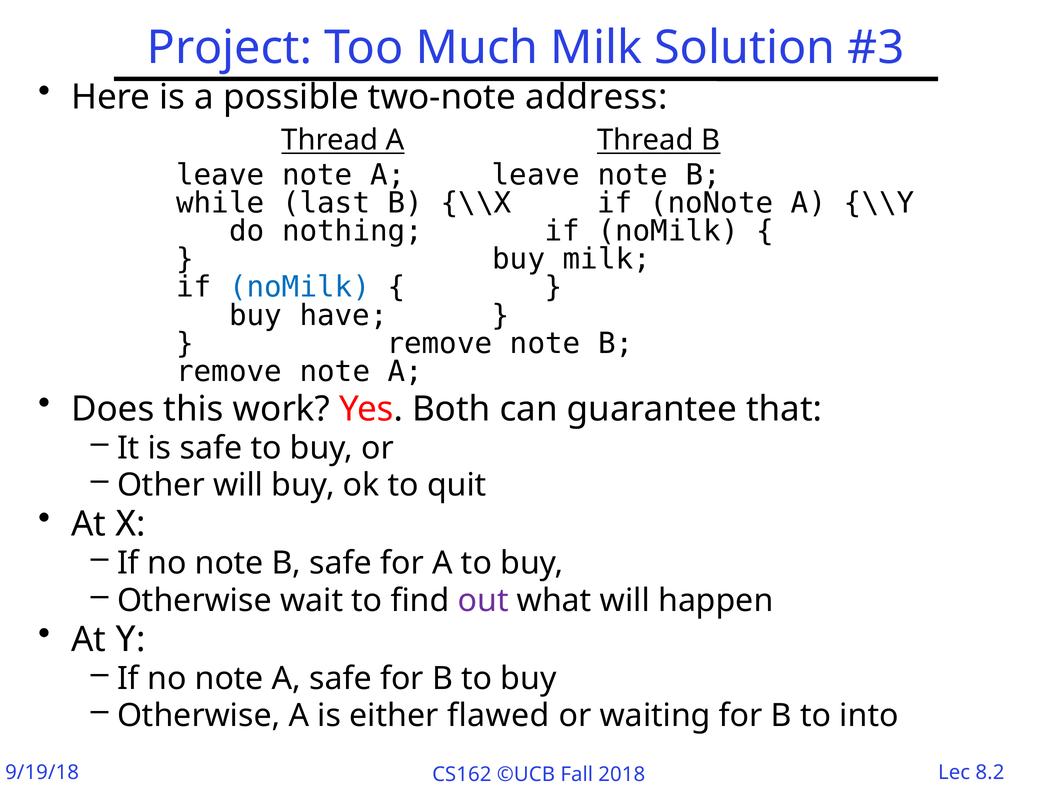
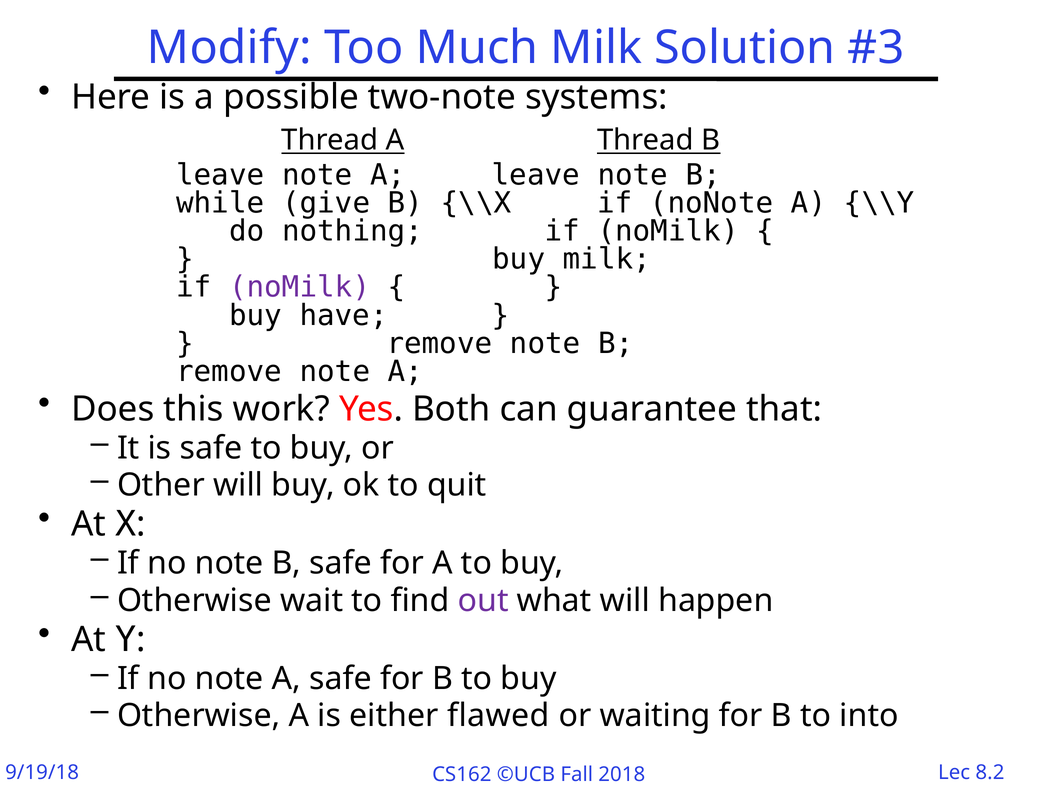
Project: Project -> Modify
address: address -> systems
last: last -> give
noMilk at (300, 287) colour: blue -> purple
